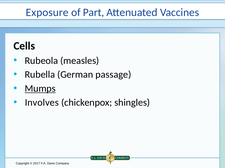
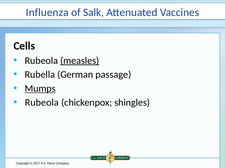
Exposure: Exposure -> Influenza
Part: Part -> Salk
measles underline: none -> present
Involves at (42, 103): Involves -> Rubeola
